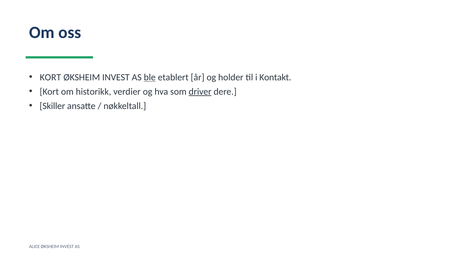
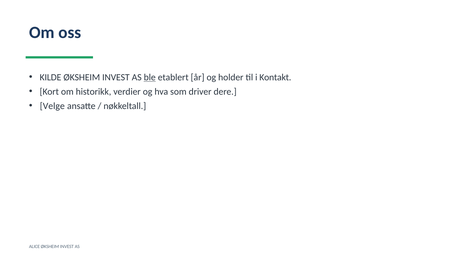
KORT at (50, 77): KORT -> KILDE
driver underline: present -> none
Skiller: Skiller -> Velge
